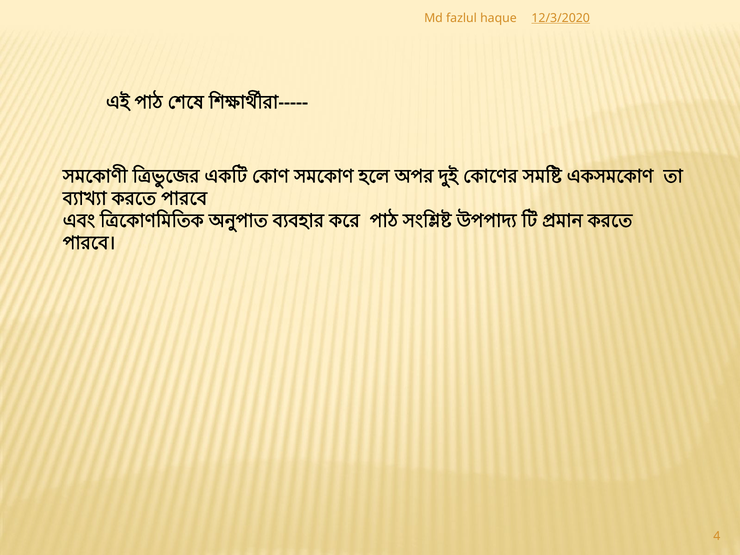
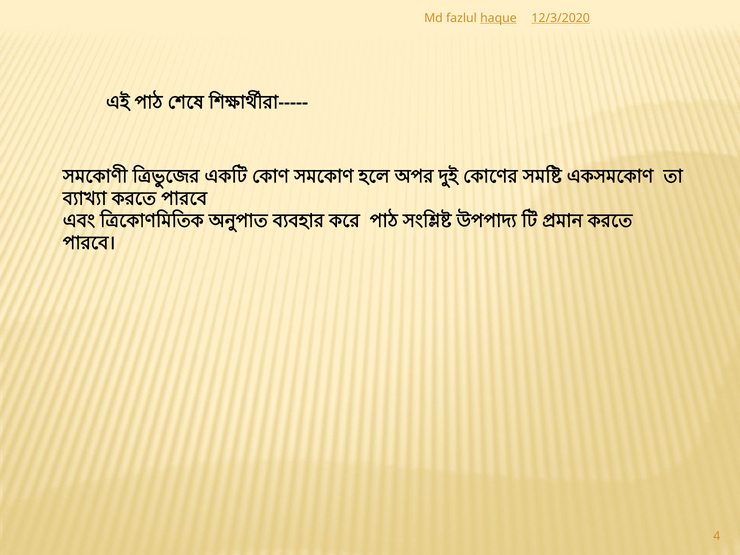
haque underline: none -> present
